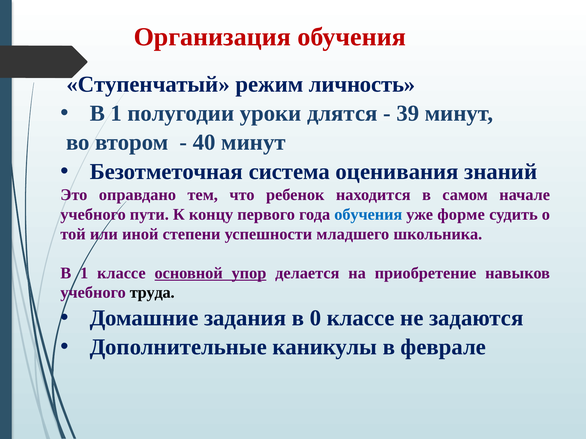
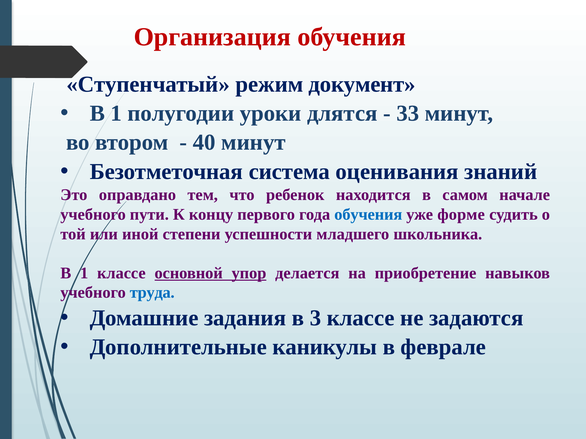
личность: личность -> документ
39: 39 -> 33
труда colour: black -> blue
0: 0 -> 3
